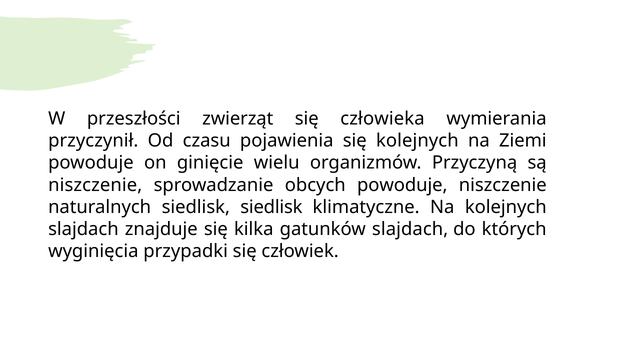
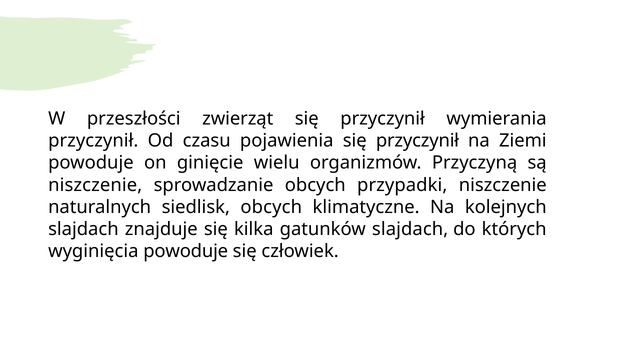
człowieka at (382, 119): człowieka -> przyczynił
pojawienia się kolejnych: kolejnych -> przyczynił
obcych powoduje: powoduje -> przypadki
siedlisk siedlisk: siedlisk -> obcych
wyginięcia przypadki: przypadki -> powoduje
